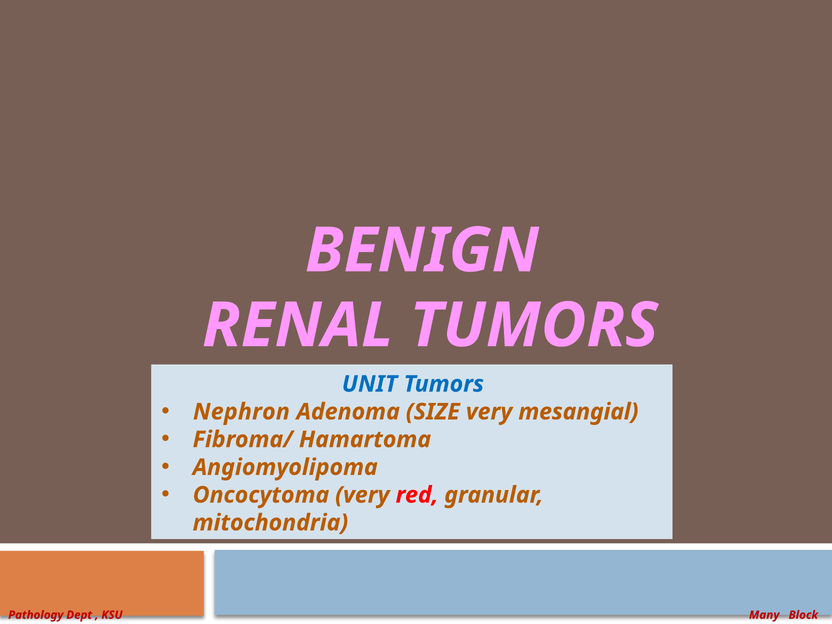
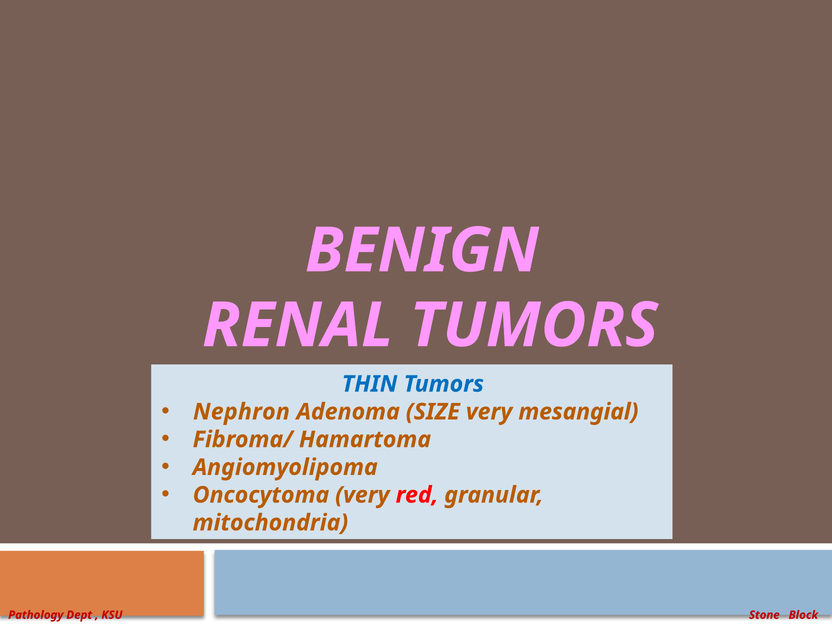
UNIT: UNIT -> THIN
Many: Many -> Stone
